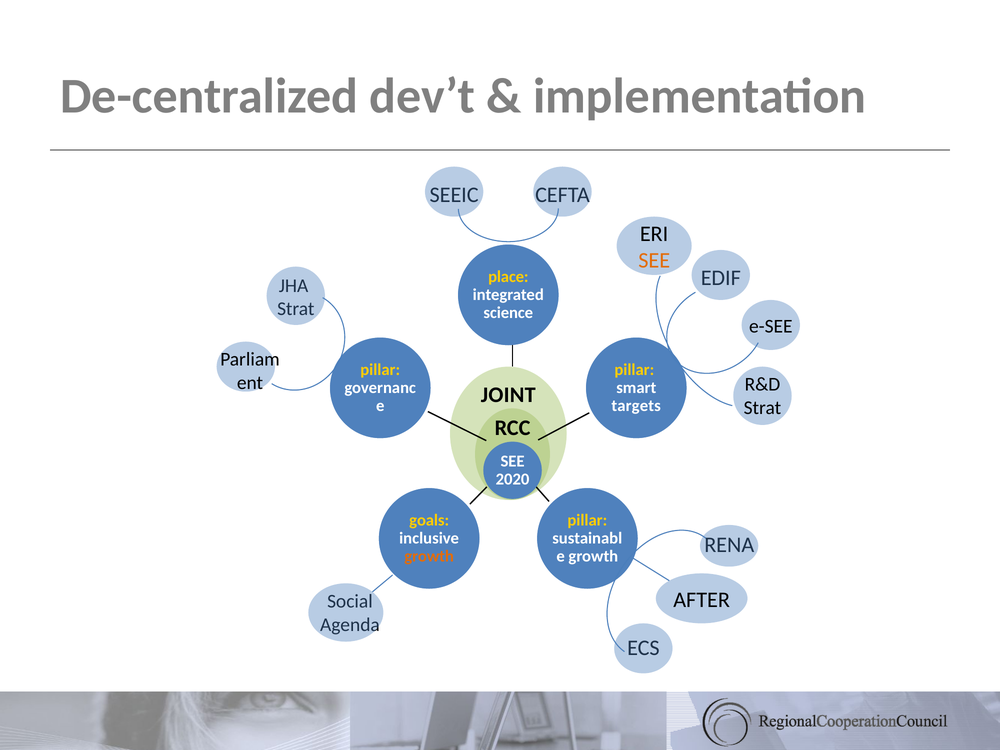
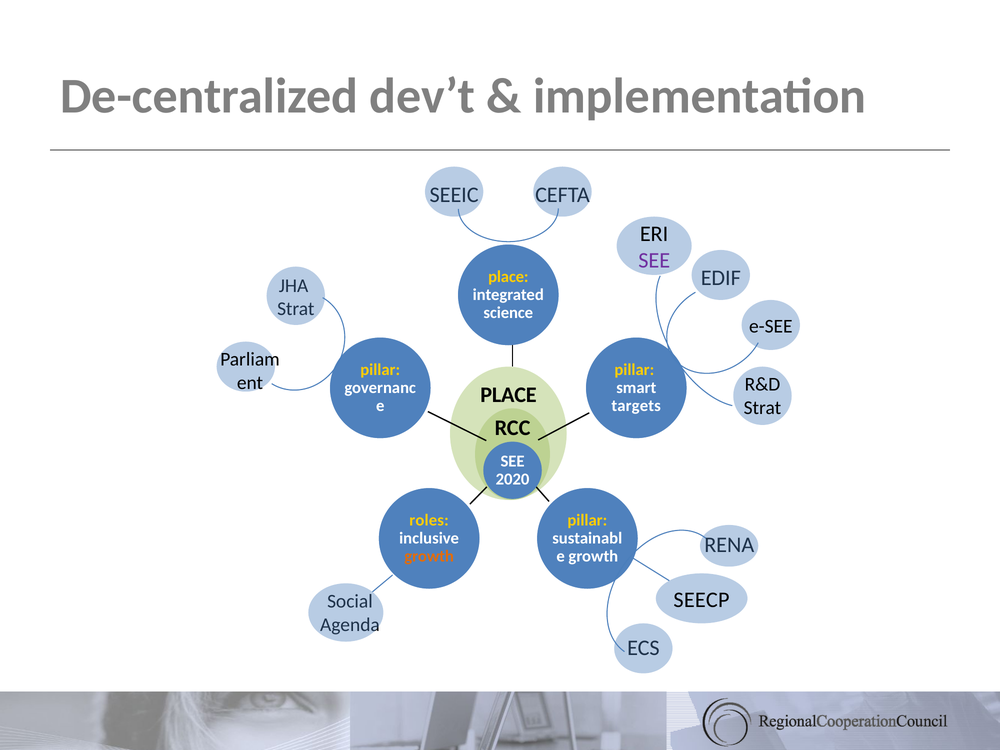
SEE at (654, 261) colour: orange -> purple
JOINT at (508, 395): JOINT -> PLACE
goals: goals -> roles
AFTER: AFTER -> SEECP
